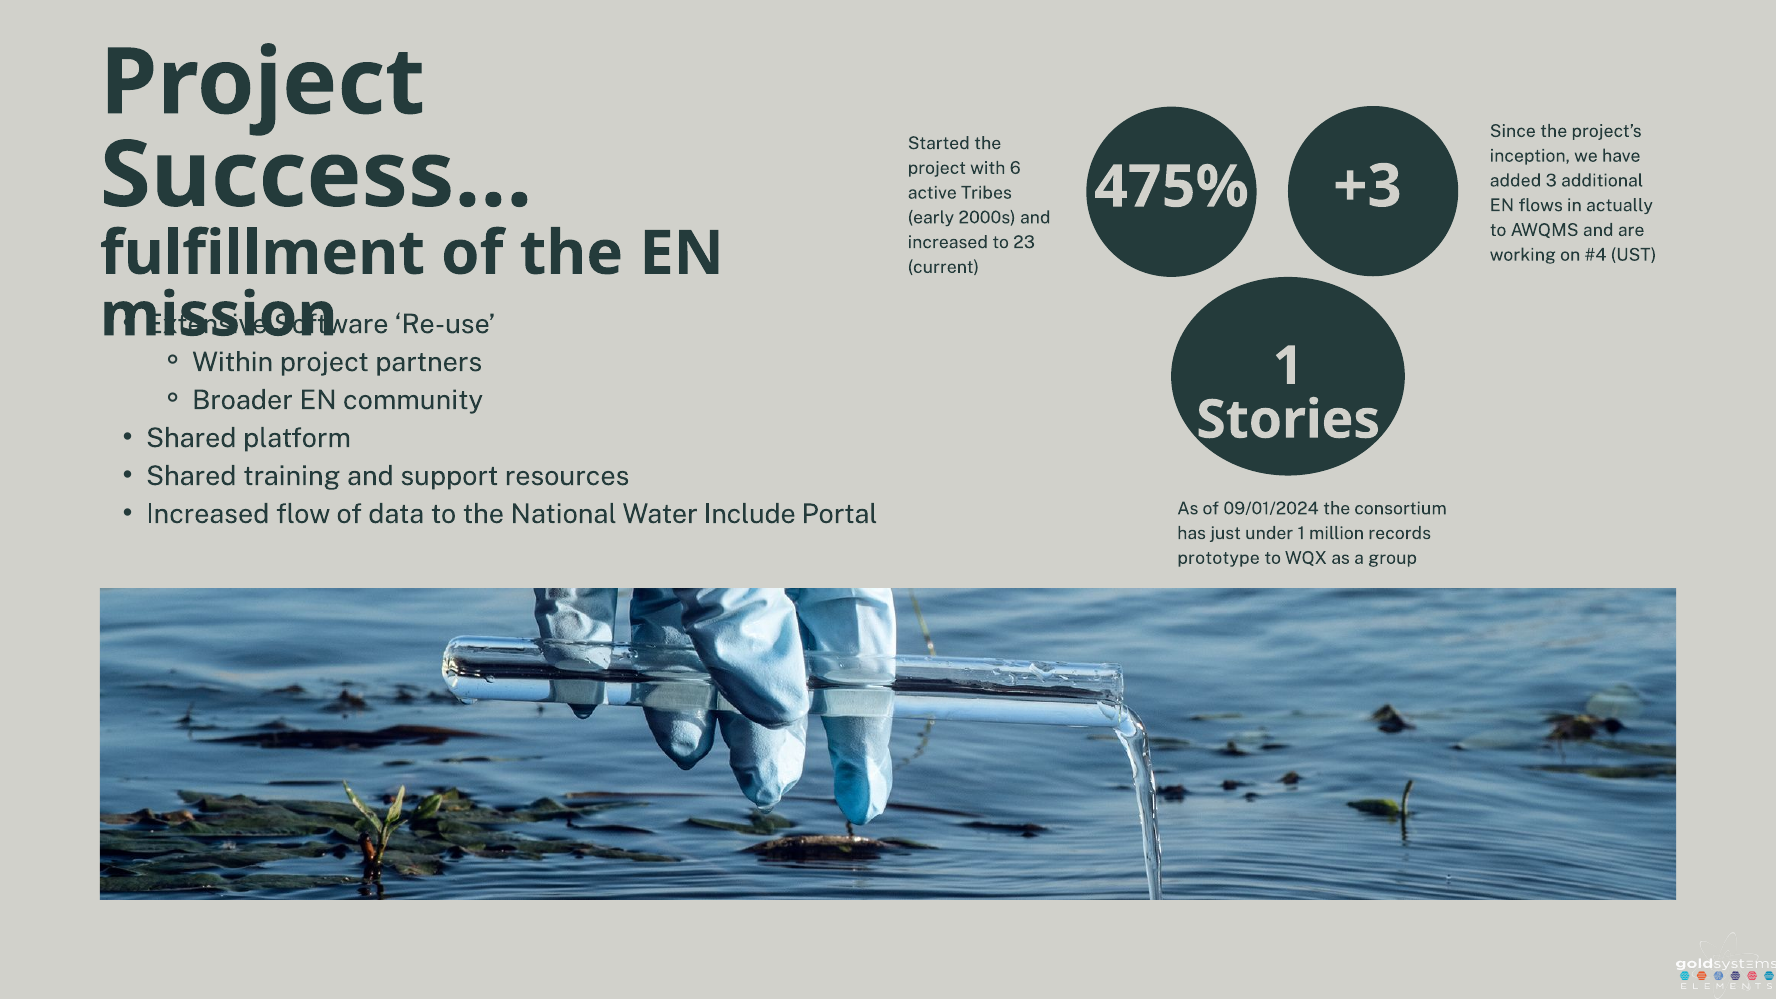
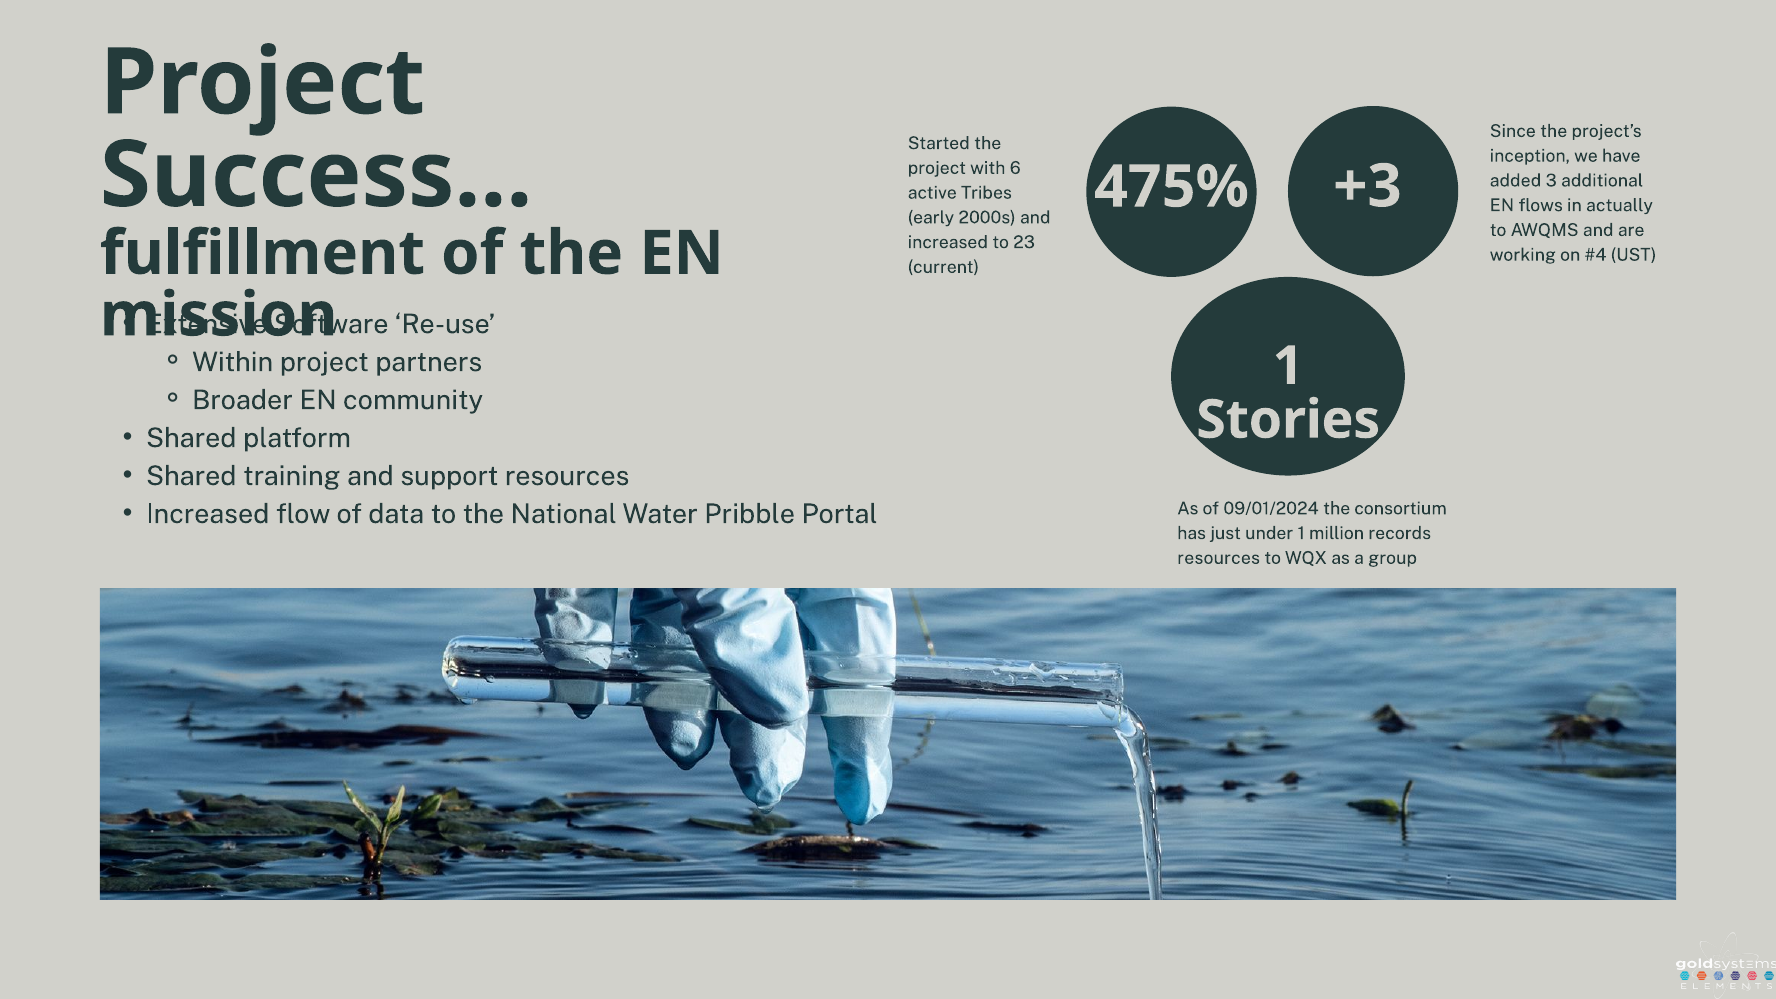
Include: Include -> Pribble
prototype at (1219, 558): prototype -> resources
